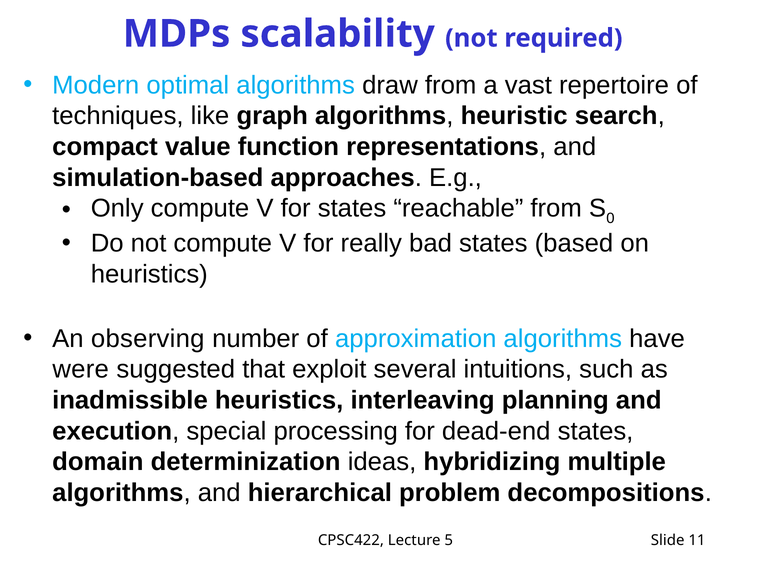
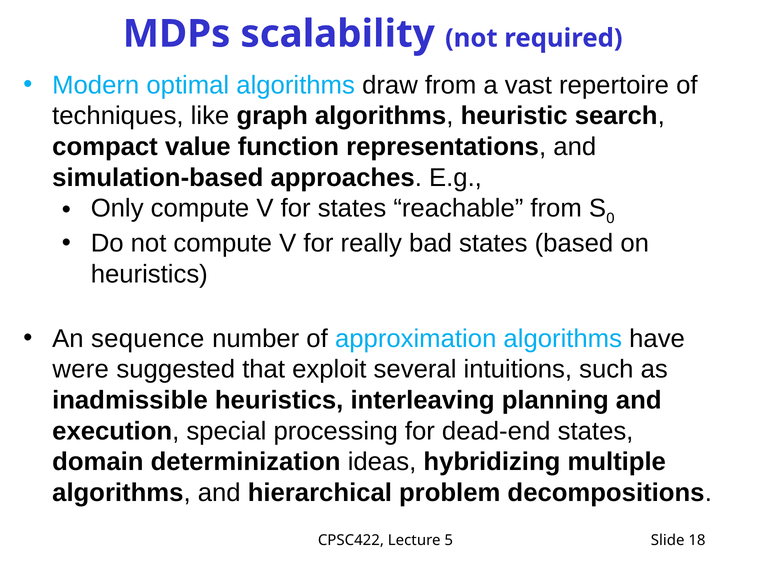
observing: observing -> sequence
11: 11 -> 18
